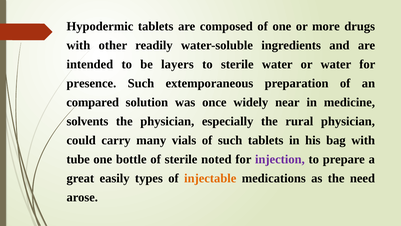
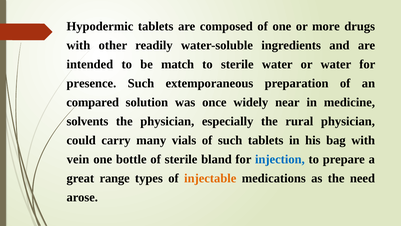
layers: layers -> match
tube: tube -> vein
noted: noted -> bland
injection colour: purple -> blue
easily: easily -> range
